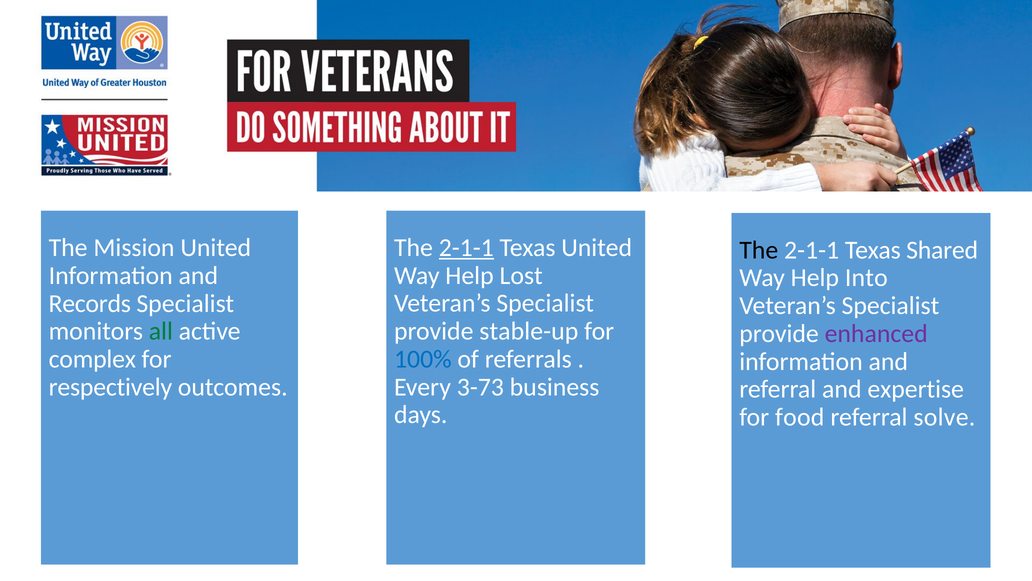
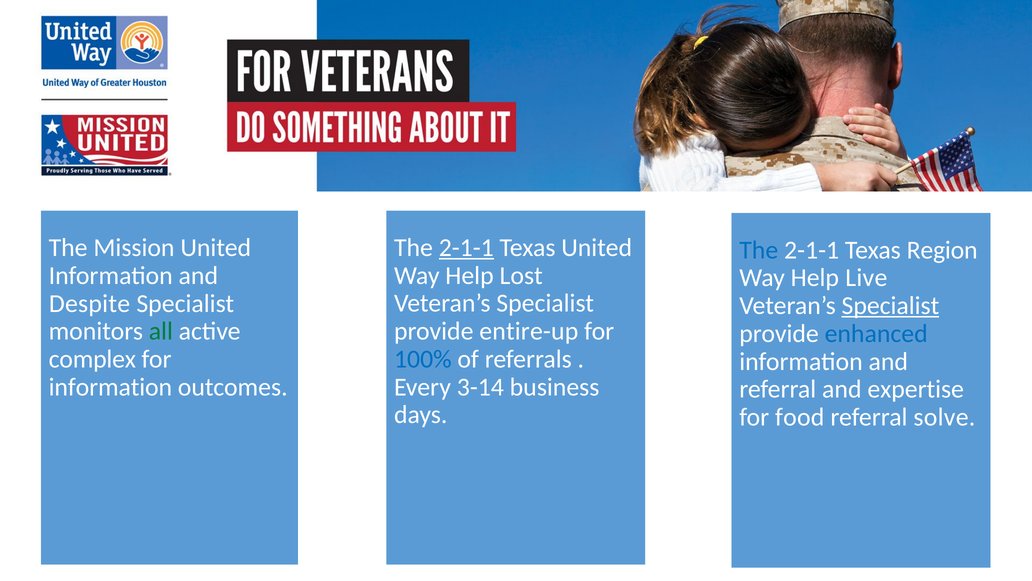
The at (759, 250) colour: black -> blue
Shared: Shared -> Region
Into: Into -> Live
Records: Records -> Despite
Specialist at (890, 305) underline: none -> present
stable-up: stable-up -> entire-up
enhanced colour: purple -> blue
respectively at (110, 387): respectively -> information
3-73: 3-73 -> 3-14
